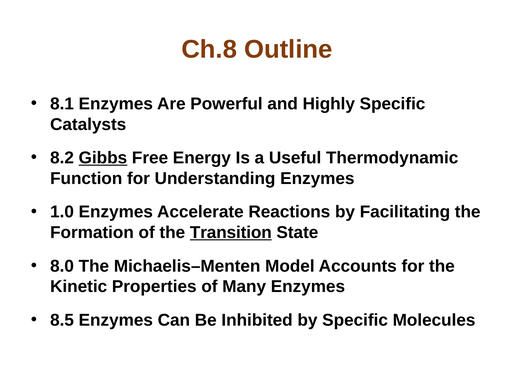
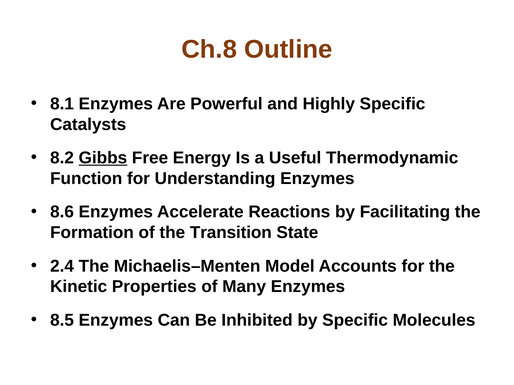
1.0: 1.0 -> 8.6
Transition underline: present -> none
8.0: 8.0 -> 2.4
